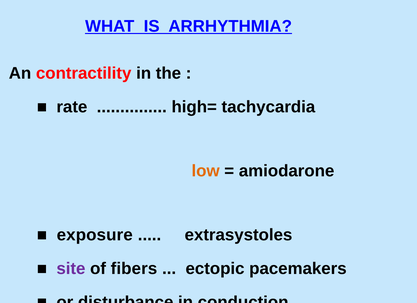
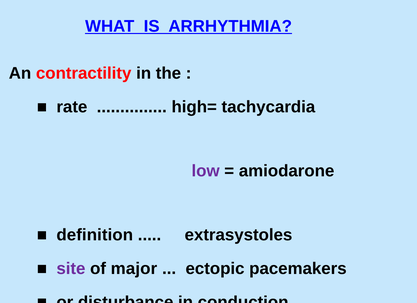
low colour: orange -> purple
exposure: exposure -> definition
fibers: fibers -> major
